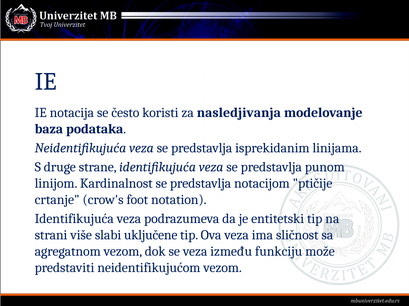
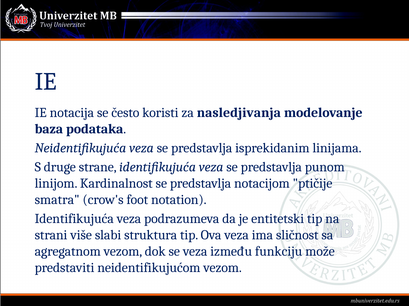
crtanje: crtanje -> smatra
uključene: uključene -> struktura
